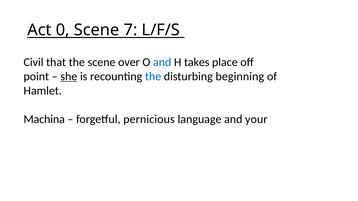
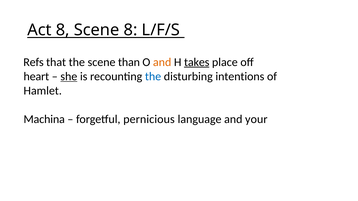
Act 0: 0 -> 8
Scene 7: 7 -> 8
Civil: Civil -> Refs
over: over -> than
and at (162, 62) colour: blue -> orange
takes underline: none -> present
point: point -> heart
beginning: beginning -> intentions
